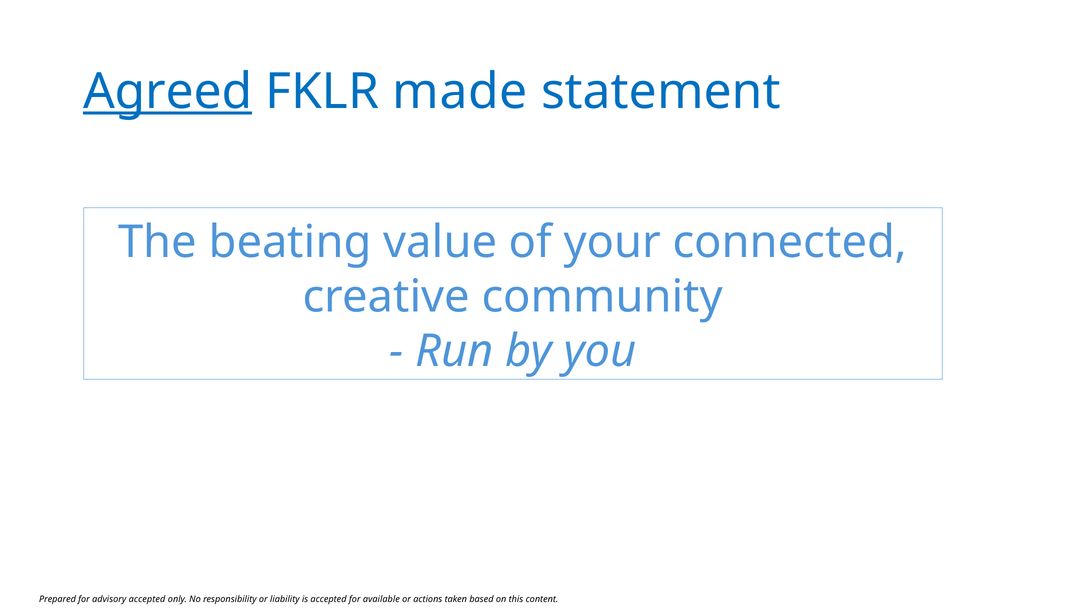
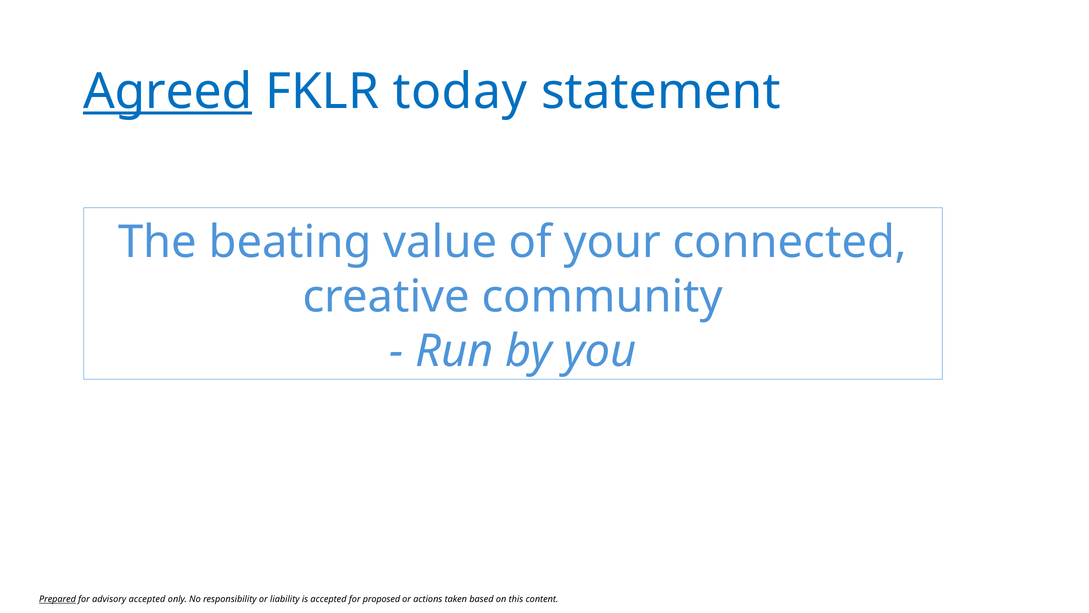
made: made -> today
Prepared underline: none -> present
available: available -> proposed
